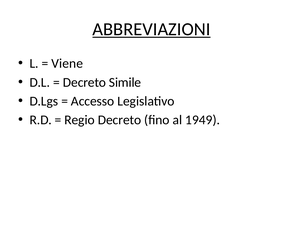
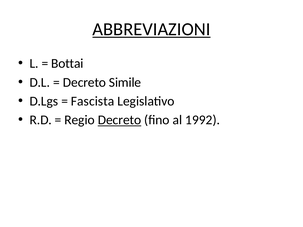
Viene: Viene -> Bottai
Accesso: Accesso -> Fascista
Decreto at (120, 120) underline: none -> present
1949: 1949 -> 1992
